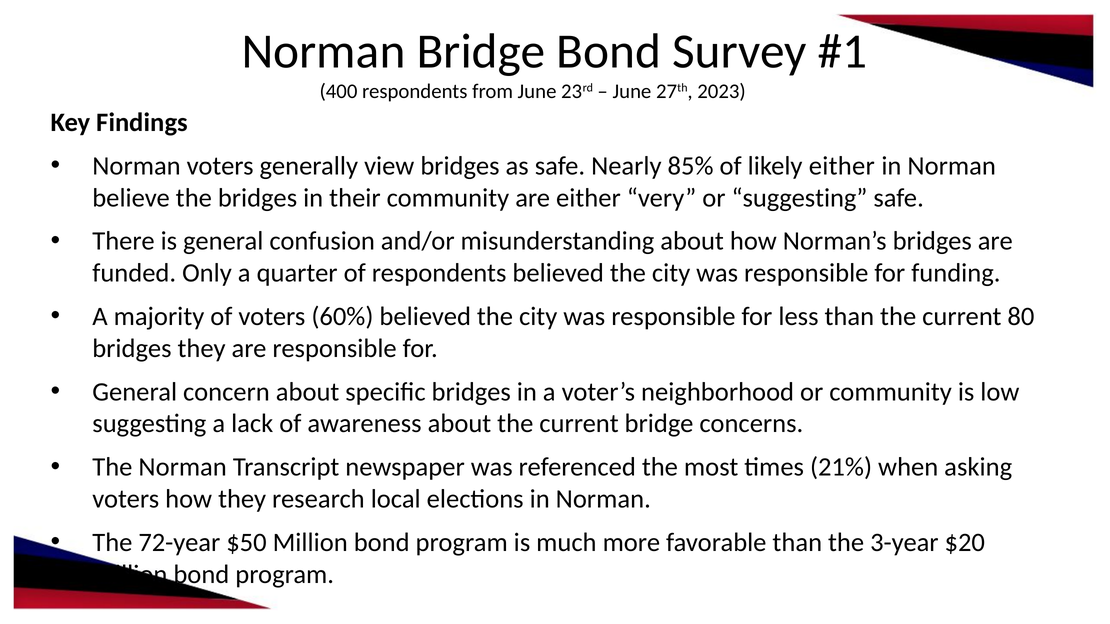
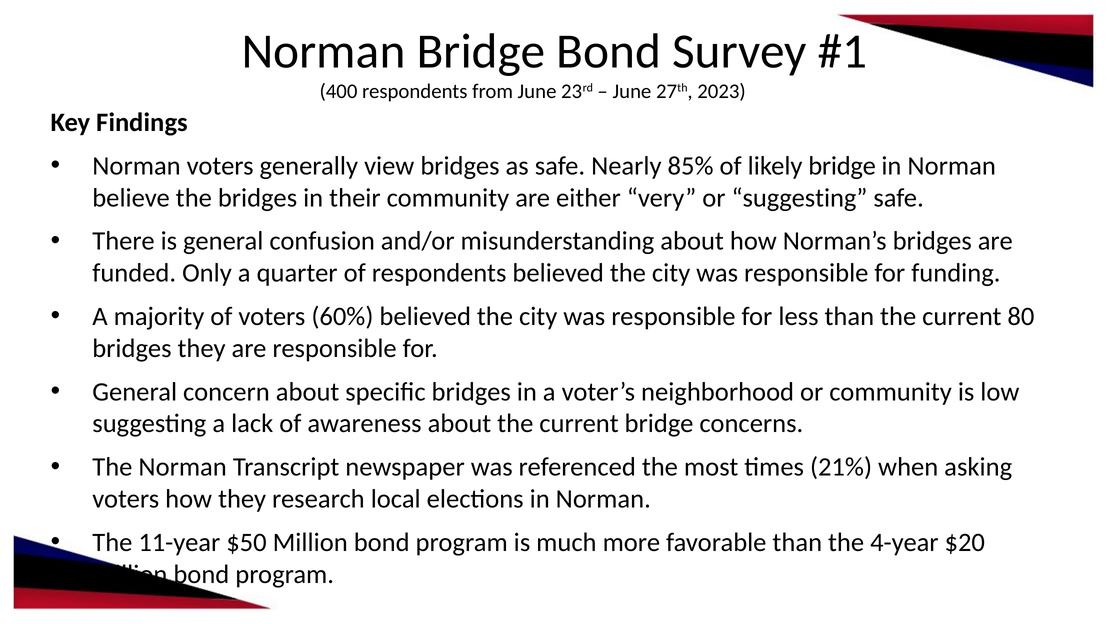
likely either: either -> bridge
72-year: 72-year -> 11-year
3-year: 3-year -> 4-year
